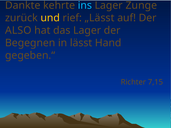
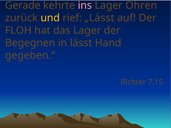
Dankte: Dankte -> Gerade
ins colour: light blue -> pink
Zunge: Zunge -> Ohren
ALSO: ALSO -> FLOH
